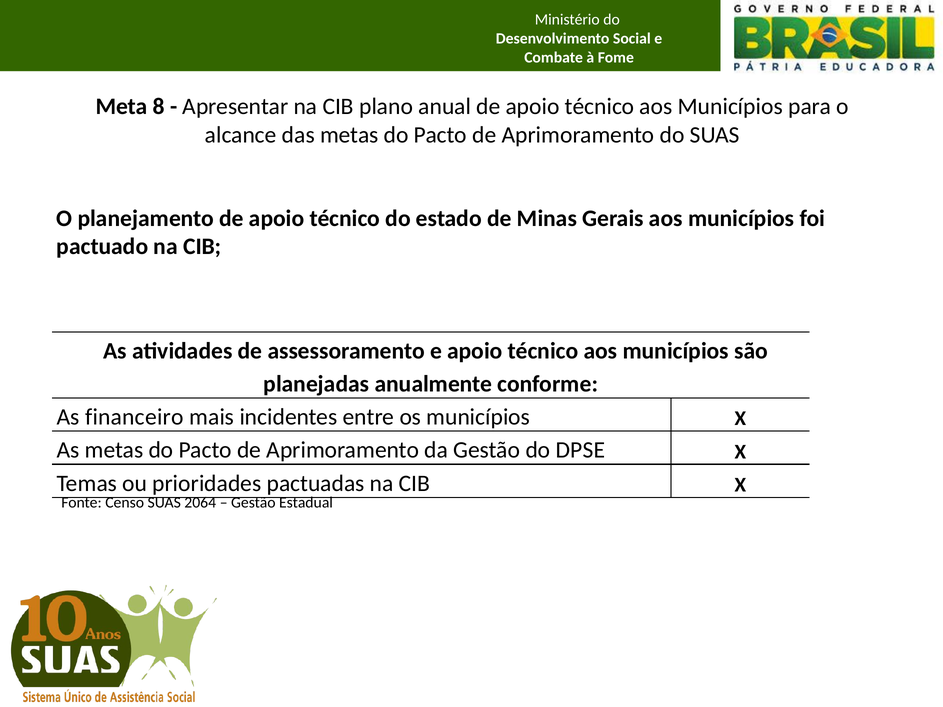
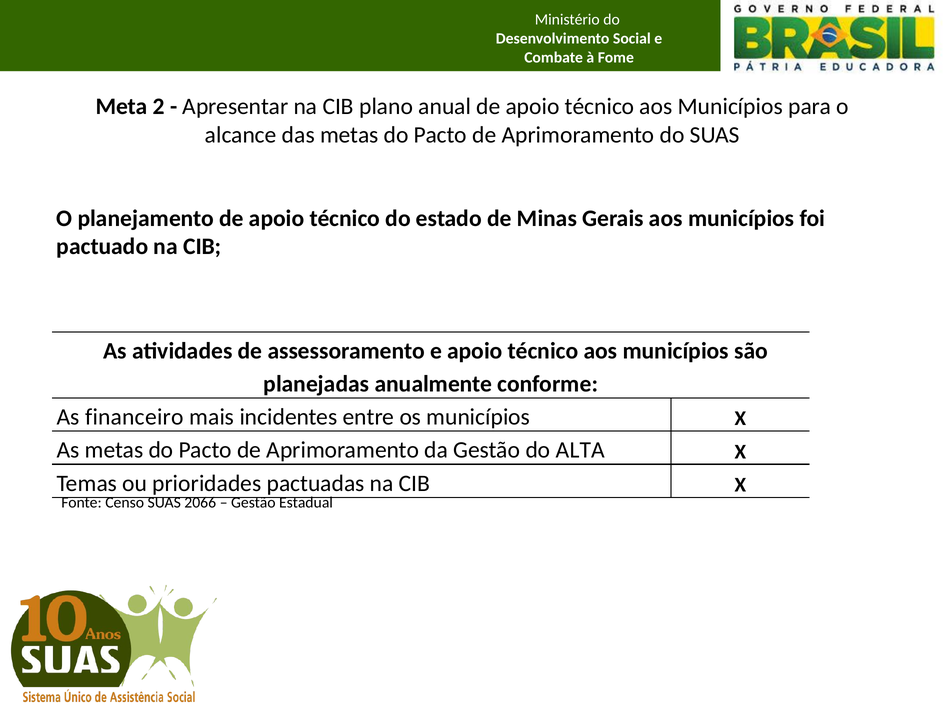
8: 8 -> 2
DPSE: DPSE -> ALTA
2064: 2064 -> 2066
